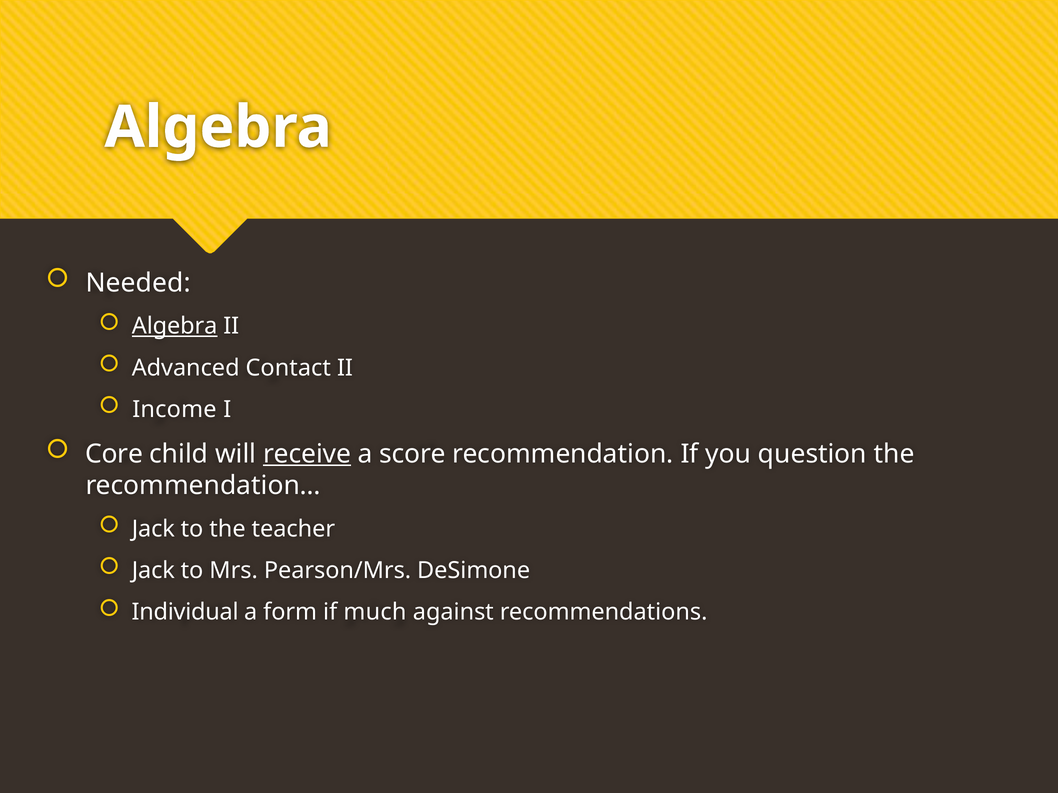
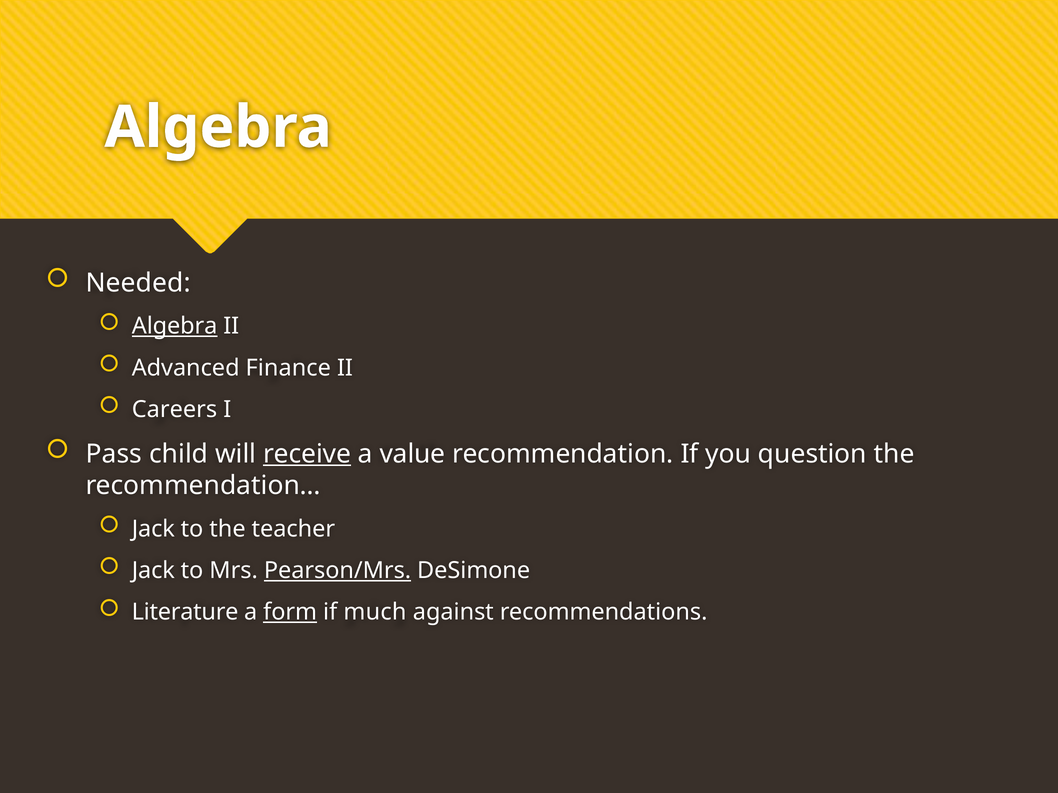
Contact: Contact -> Finance
Income: Income -> Careers
Core: Core -> Pass
score: score -> value
Pearson/Mrs underline: none -> present
Individual: Individual -> Literature
form underline: none -> present
